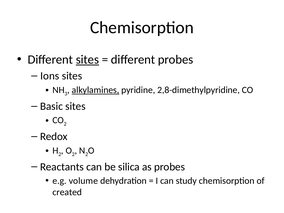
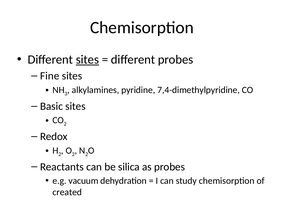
Ions: Ions -> Fine
alkylamines underline: present -> none
2,8-dimethylpyridine: 2,8-dimethylpyridine -> 7,4-dimethylpyridine
volume: volume -> vacuum
